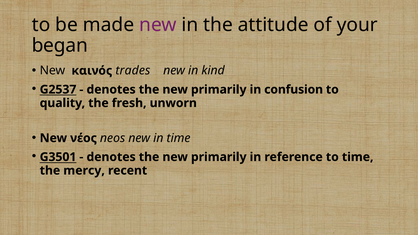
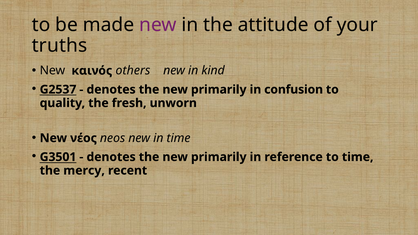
began: began -> truths
trades: trades -> others
